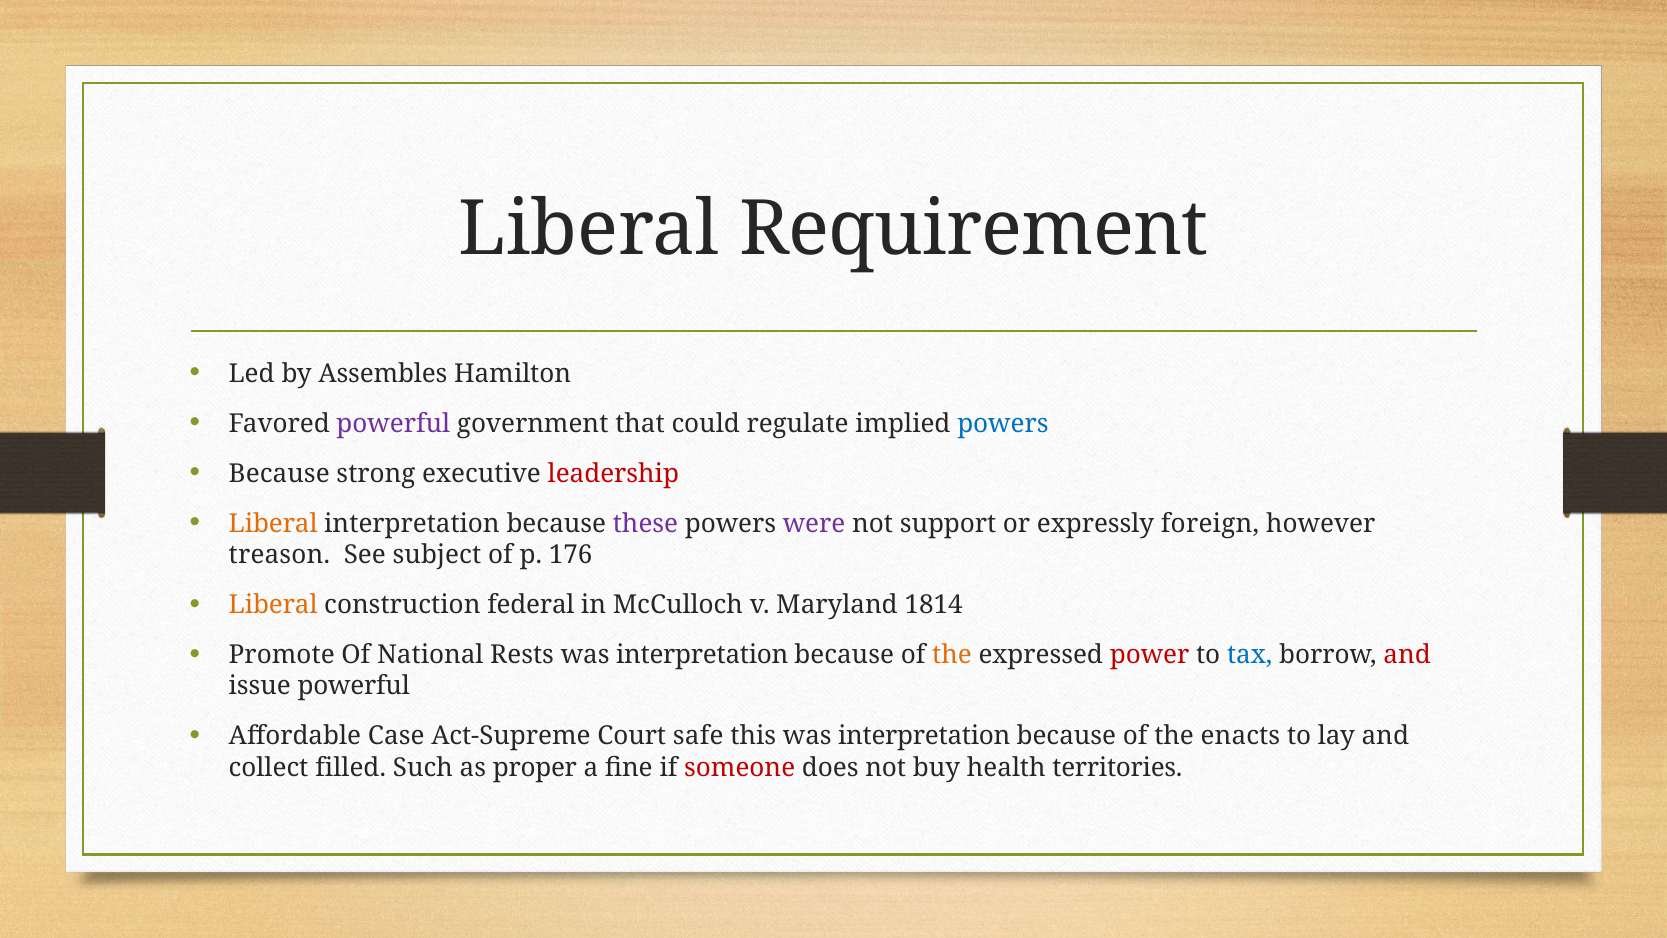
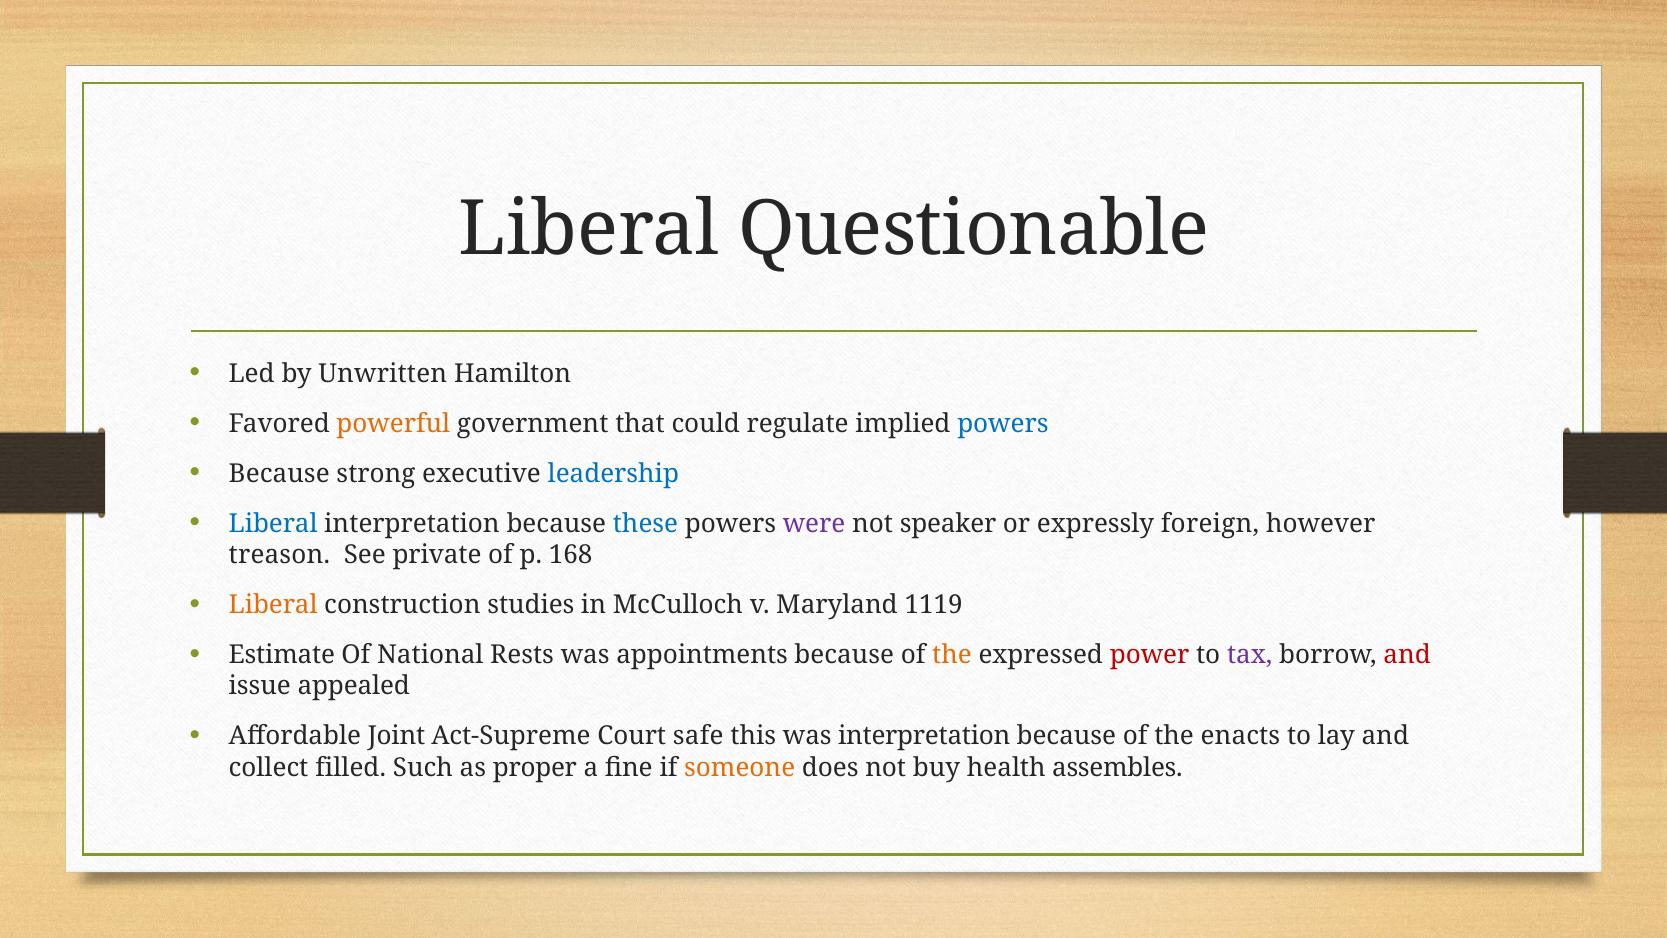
Requirement: Requirement -> Questionable
Assembles: Assembles -> Unwritten
powerful at (393, 423) colour: purple -> orange
leadership colour: red -> blue
Liberal at (273, 523) colour: orange -> blue
these colour: purple -> blue
support: support -> speaker
subject: subject -> private
176: 176 -> 168
federal: federal -> studies
1814: 1814 -> 1119
Promote: Promote -> Estimate
interpretation at (702, 655): interpretation -> appointments
tax colour: blue -> purple
issue powerful: powerful -> appealed
Case: Case -> Joint
someone colour: red -> orange
territories: territories -> assembles
